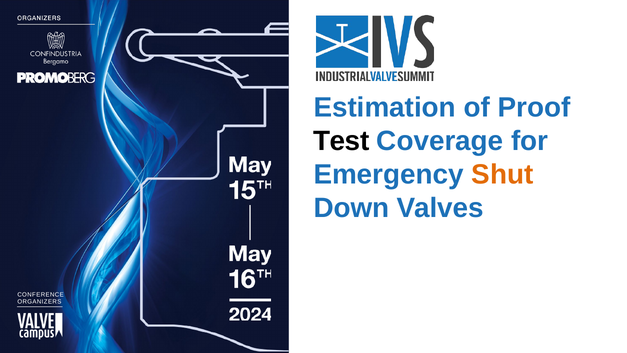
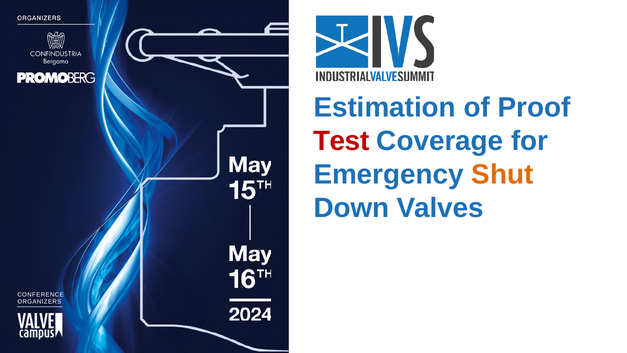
Test colour: black -> red
